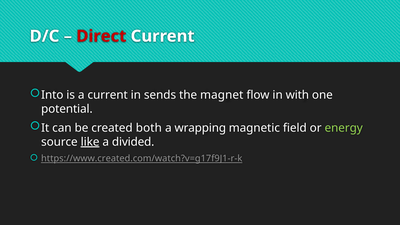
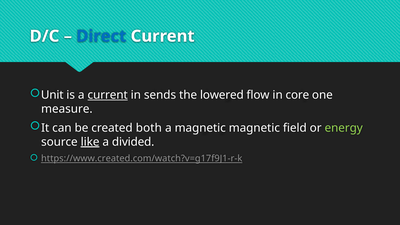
Direct colour: red -> blue
Into: Into -> Unit
current at (108, 95) underline: none -> present
magnet: magnet -> lowered
with: with -> core
potential: potential -> measure
a wrapping: wrapping -> magnetic
